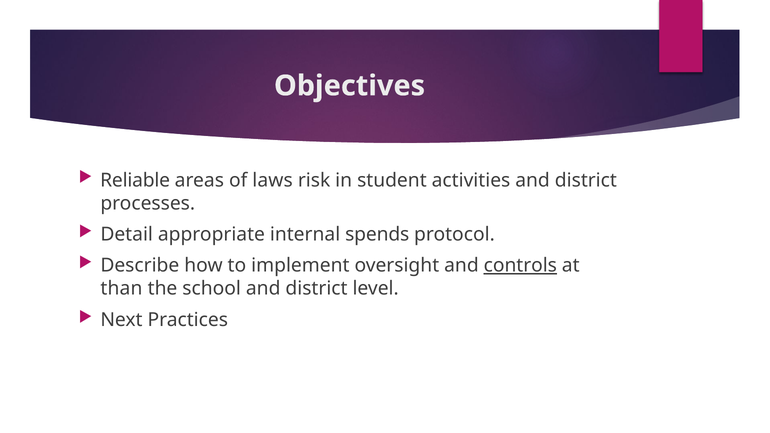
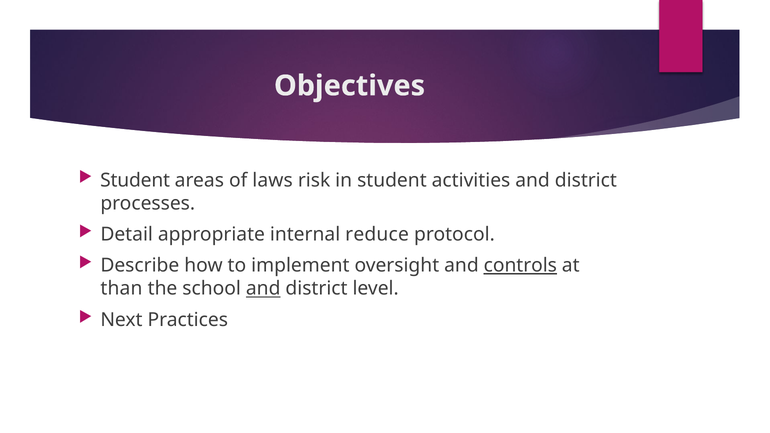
Reliable at (135, 180): Reliable -> Student
spends: spends -> reduce
and at (263, 289) underline: none -> present
